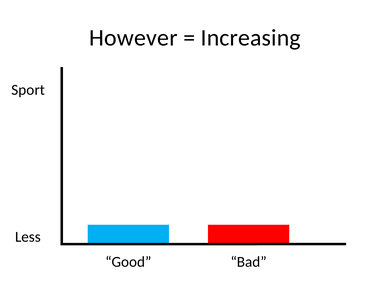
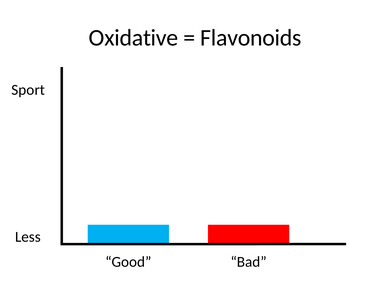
However: However -> Oxidative
Increasing: Increasing -> Flavonoids
